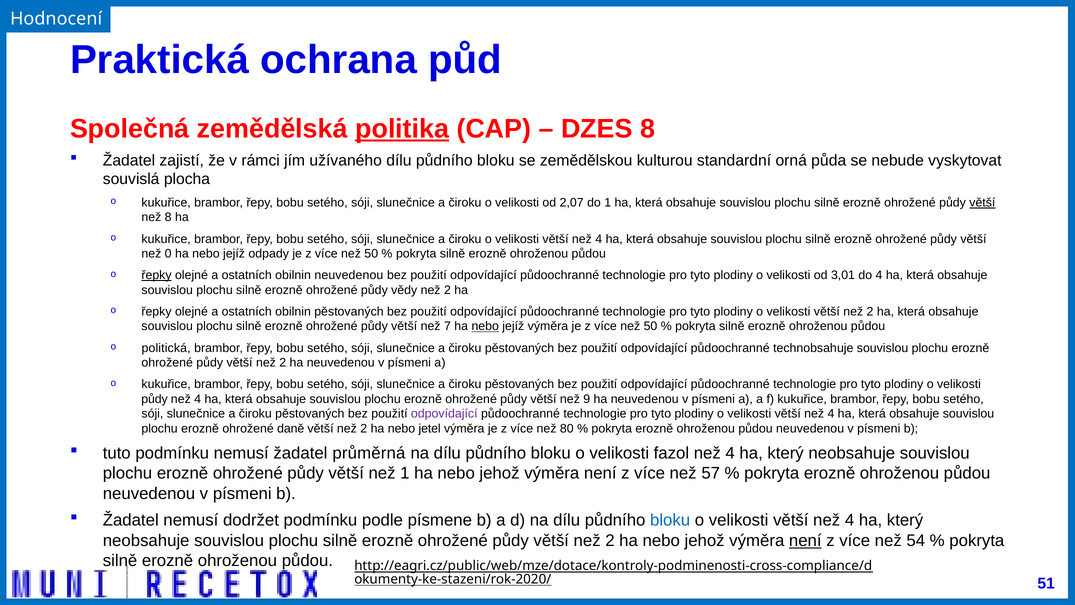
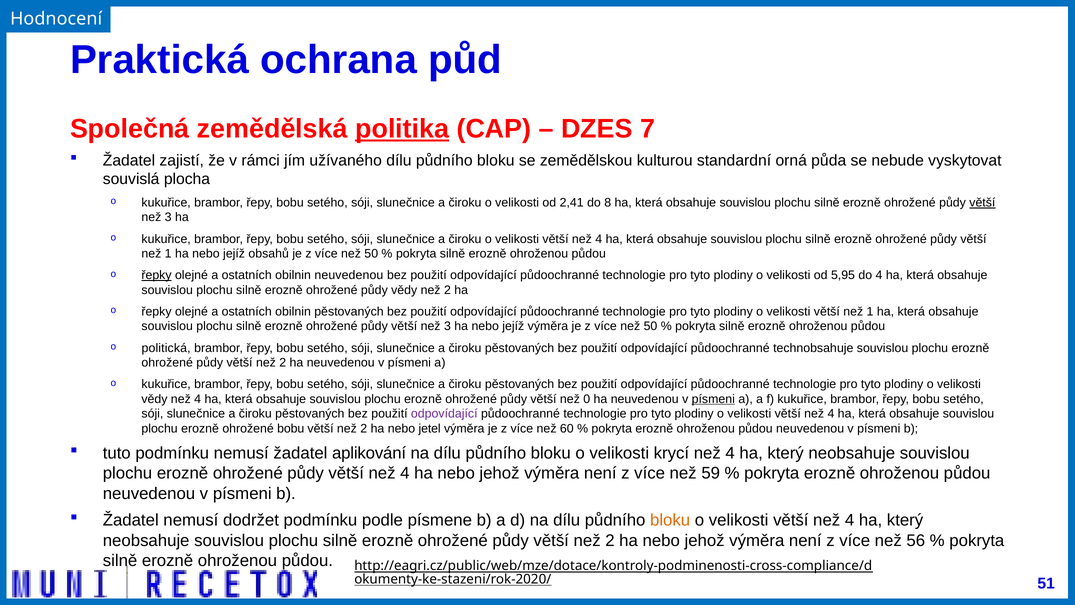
DZES 8: 8 -> 7
2,07: 2,07 -> 2,41
do 1: 1 -> 8
8 at (168, 217): 8 -> 3
0 at (168, 254): 0 -> 1
odpady: odpady -> obsahů
3,01: 3,01 -> 5,95
velikosti větší než 2: 2 -> 1
7 at (447, 326): 7 -> 3
nebo at (485, 326) underline: present -> none
půdy at (155, 399): půdy -> vědy
9: 9 -> 0
písmeni at (713, 399) underline: none -> present
ohrožené daně: daně -> bobu
80: 80 -> 60
průměrná: průměrná -> aplikování
fazol: fazol -> krycí
půdy větší než 1: 1 -> 4
57: 57 -> 59
bloku at (670, 520) colour: blue -> orange
není at (805, 540) underline: present -> none
54: 54 -> 56
